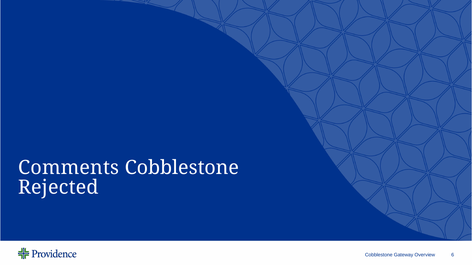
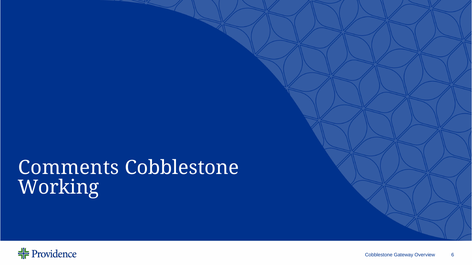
Rejected: Rejected -> Working
